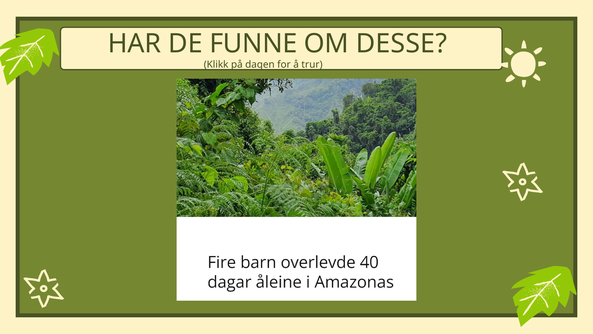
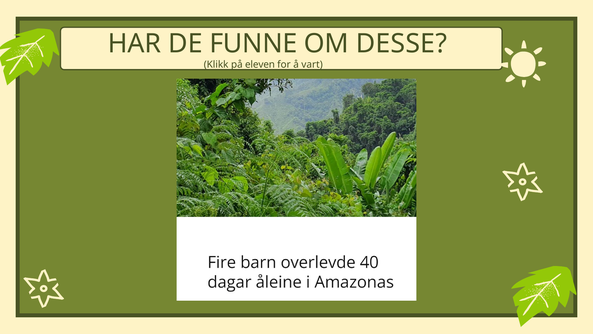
dagen: dagen -> eleven
trur: trur -> vart
